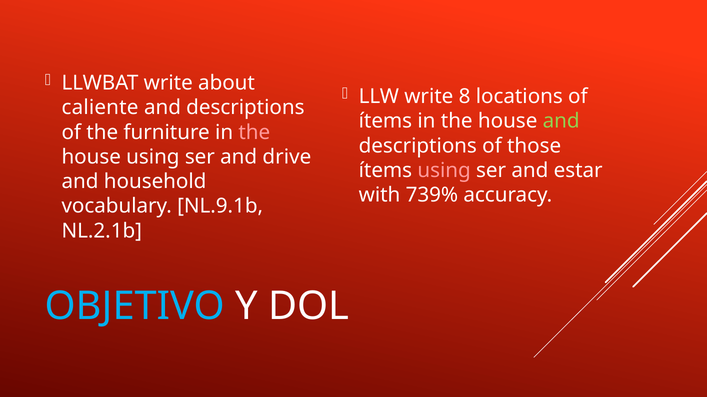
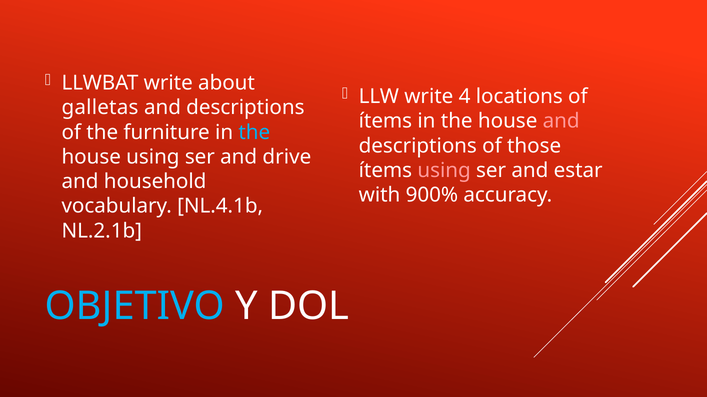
8: 8 -> 4
caliente: caliente -> galletas
and at (561, 121) colour: light green -> pink
the at (254, 132) colour: pink -> light blue
739%: 739% -> 900%
NL.9.1b: NL.9.1b -> NL.4.1b
